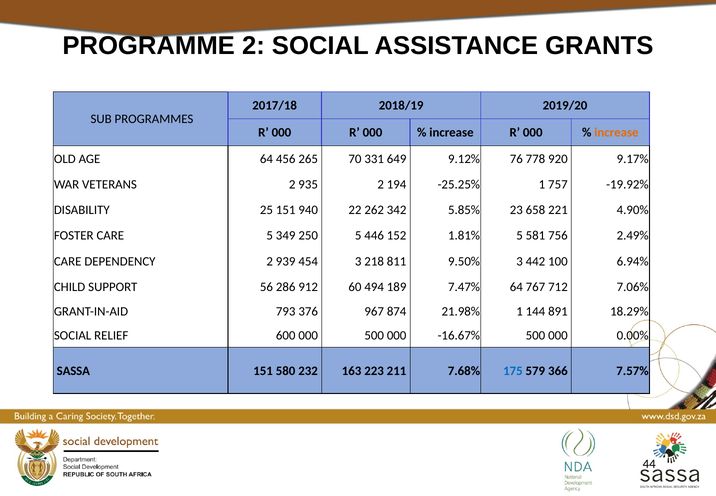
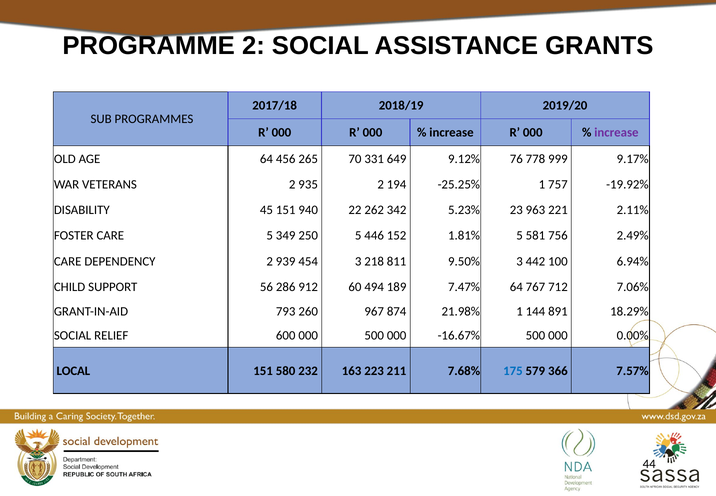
increase at (616, 133) colour: orange -> purple
920: 920 -> 999
25: 25 -> 45
5.85%: 5.85% -> 5.23%
658: 658 -> 963
4.90%: 4.90% -> 2.11%
376: 376 -> 260
SASSA: SASSA -> LOCAL
